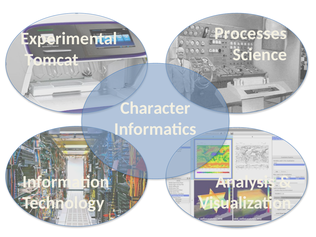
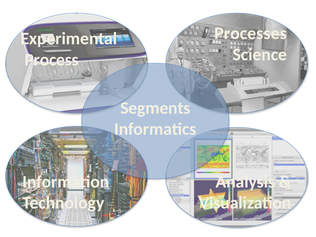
Tomcat: Tomcat -> Process
Character: Character -> Segments
